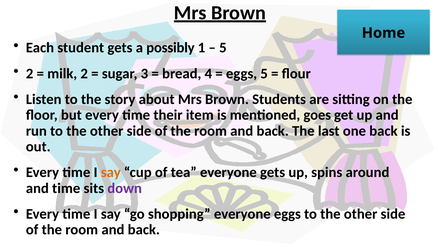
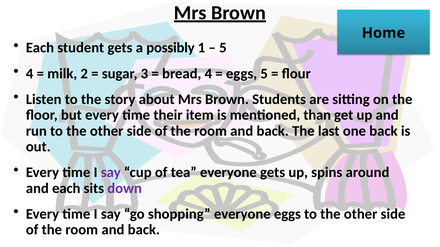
2 at (30, 74): 2 -> 4
goes: goes -> than
say at (111, 173) colour: orange -> purple
and time: time -> each
